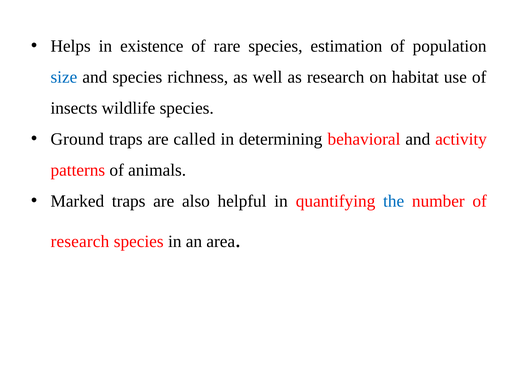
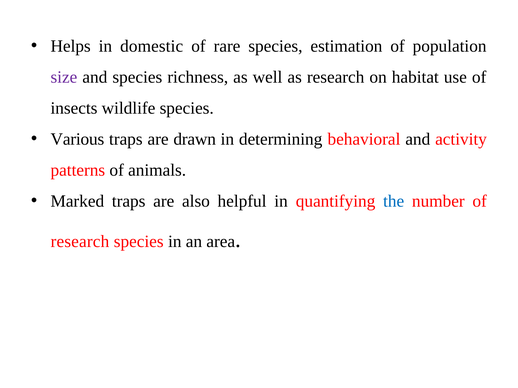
existence: existence -> domestic
size colour: blue -> purple
Ground: Ground -> Various
called: called -> drawn
